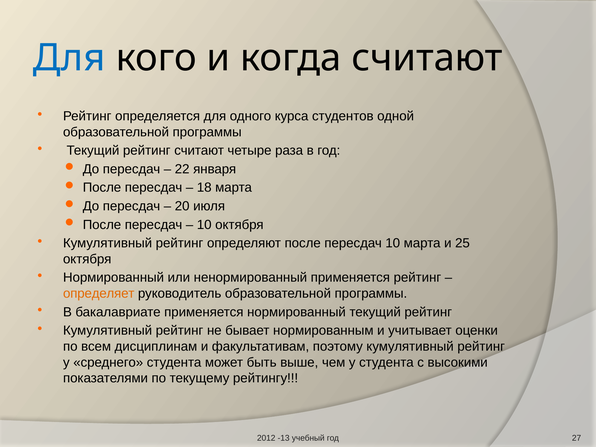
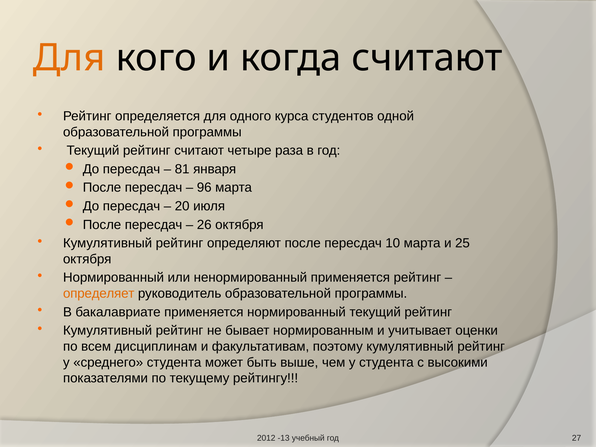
Для at (69, 58) colour: blue -> orange
22: 22 -> 81
18: 18 -> 96
10 at (204, 225): 10 -> 26
